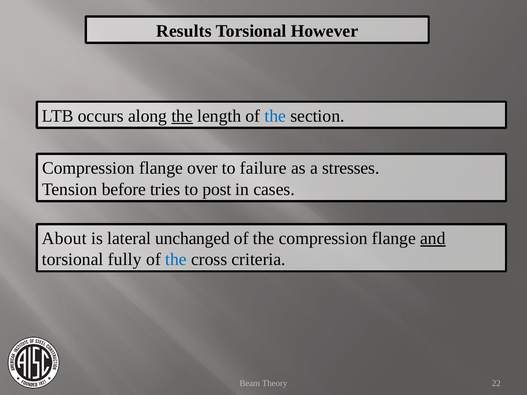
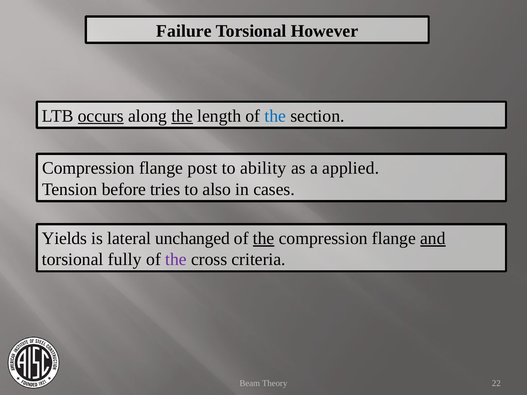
Results: Results -> Failure
occurs underline: none -> present
over: over -> post
failure: failure -> ability
stresses: stresses -> applied
post: post -> also
About: About -> Yields
the at (264, 239) underline: none -> present
the at (176, 260) colour: blue -> purple
